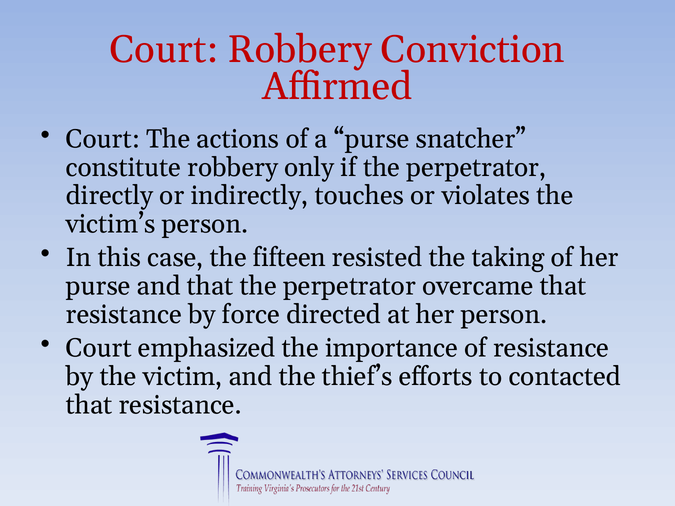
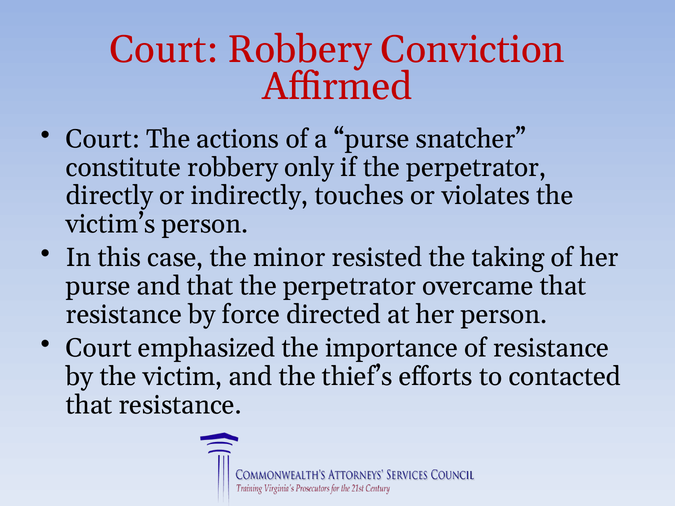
fifteen: fifteen -> minor
